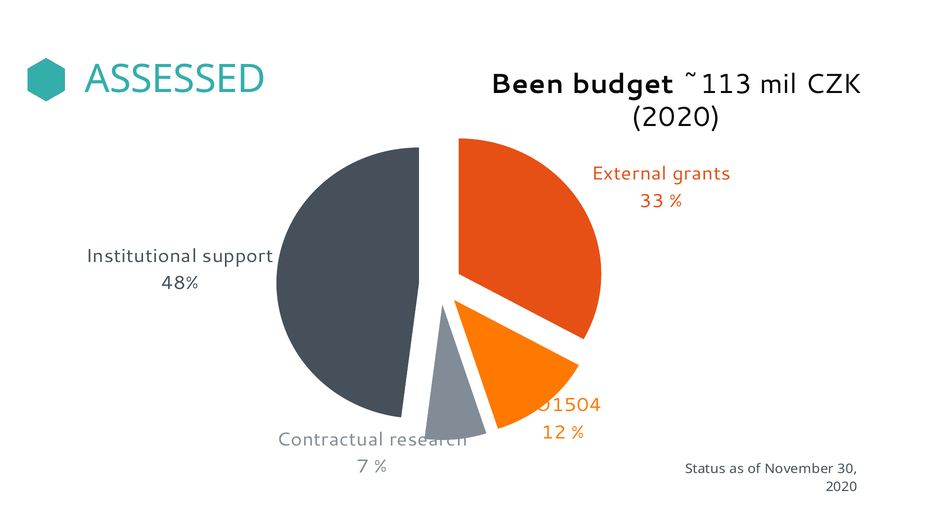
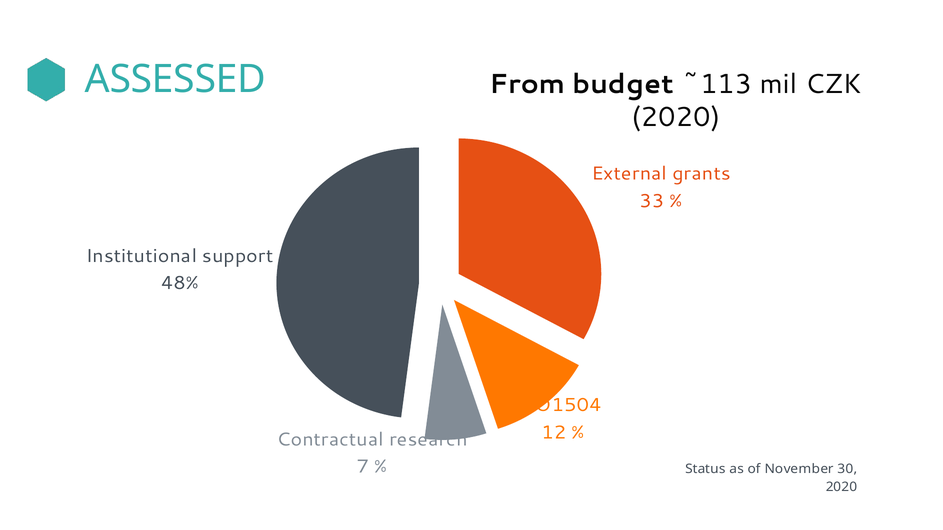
Been: Been -> From
